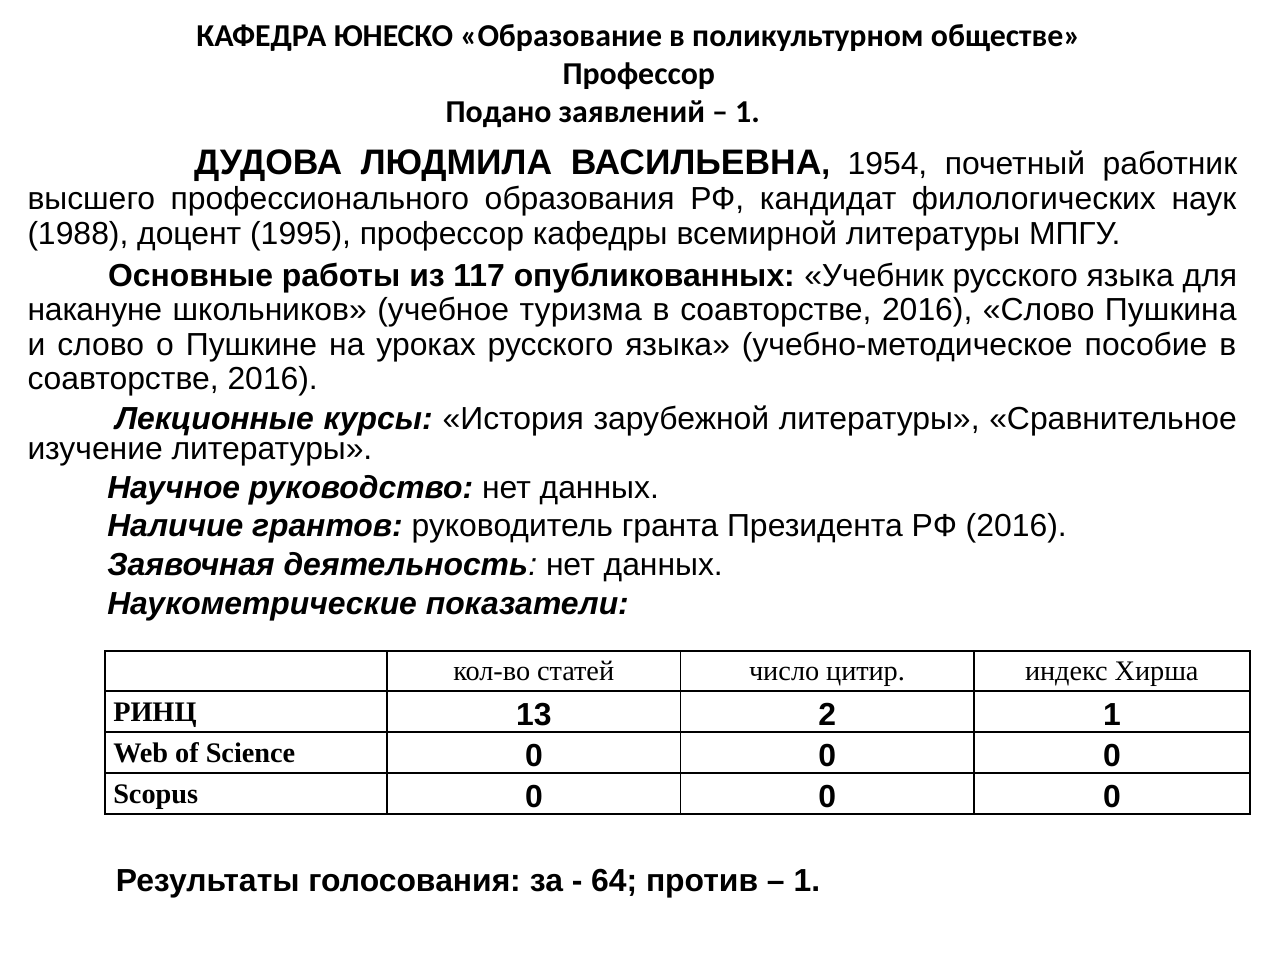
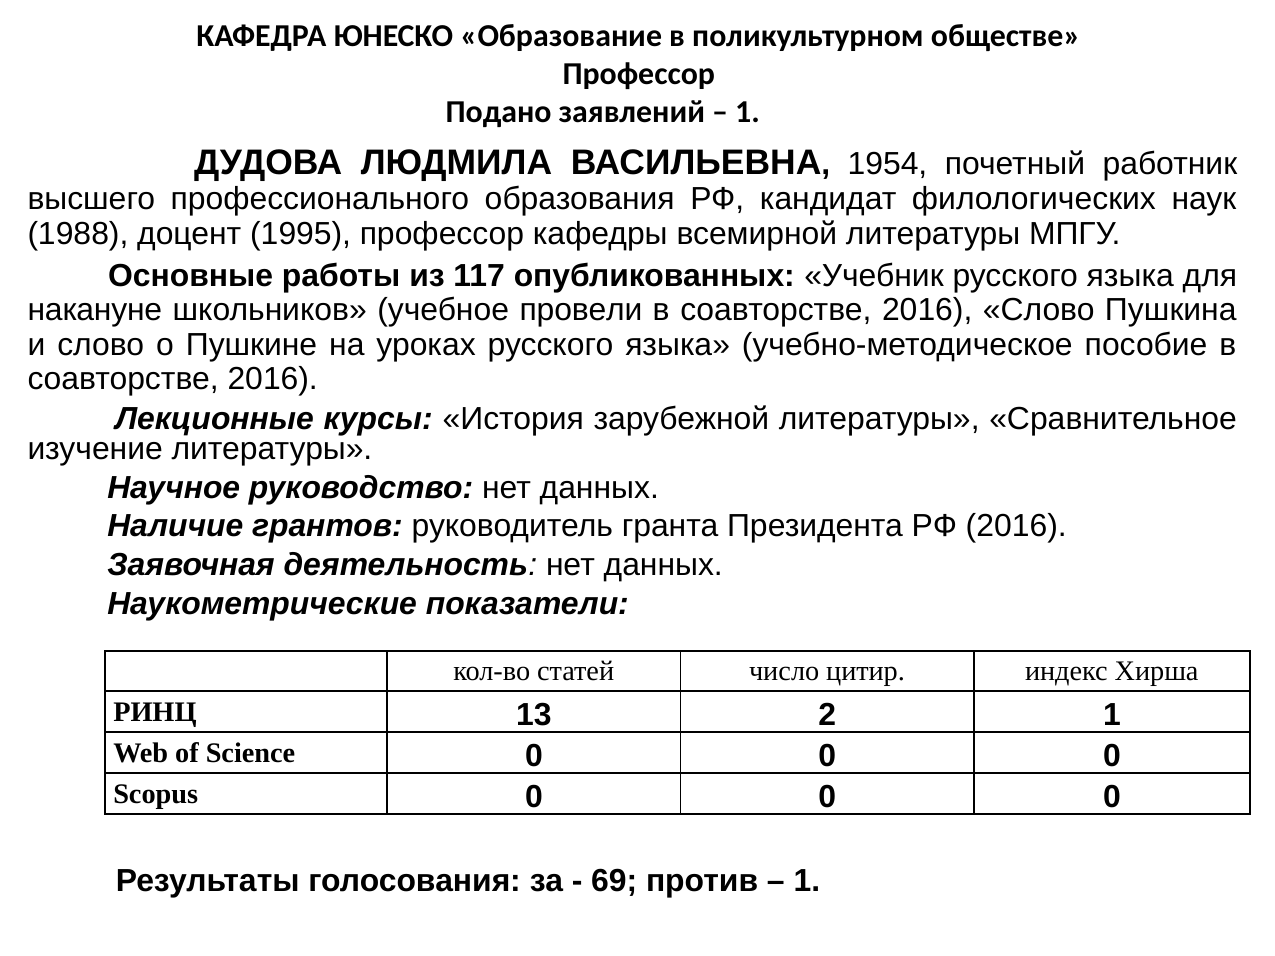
туризма: туризма -> провели
64: 64 -> 69
